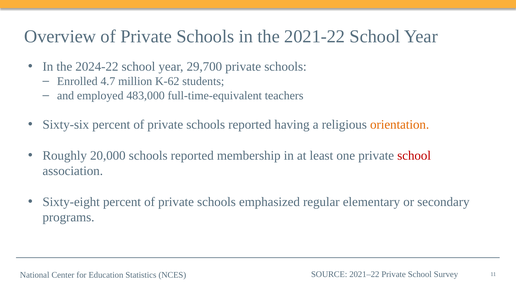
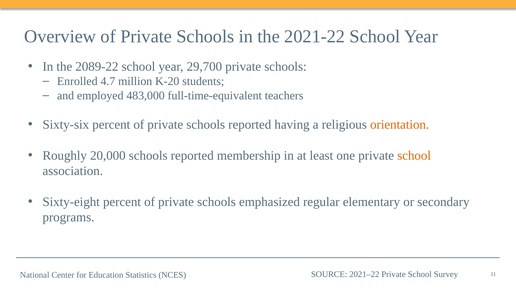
2024-22: 2024-22 -> 2089-22
K-62: K-62 -> K-20
school at (414, 156) colour: red -> orange
